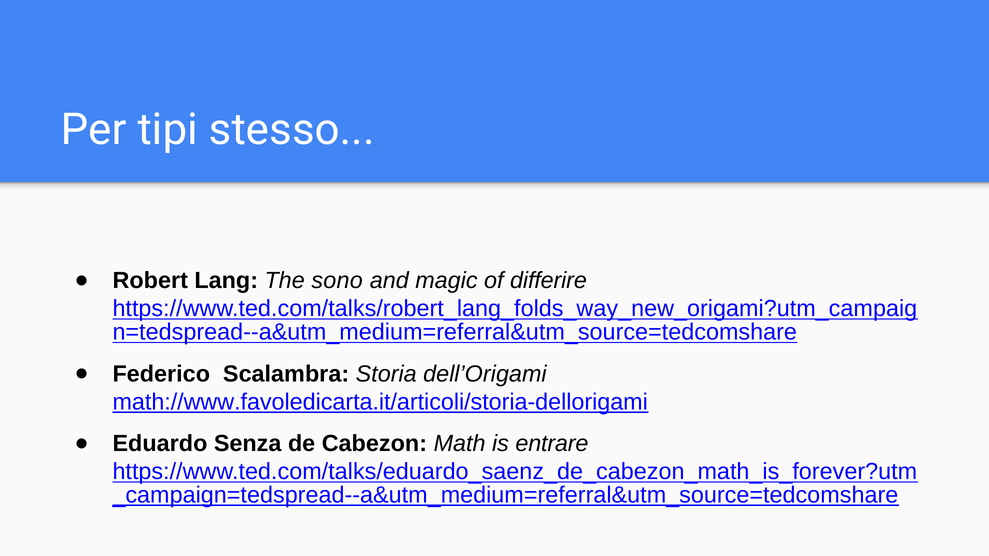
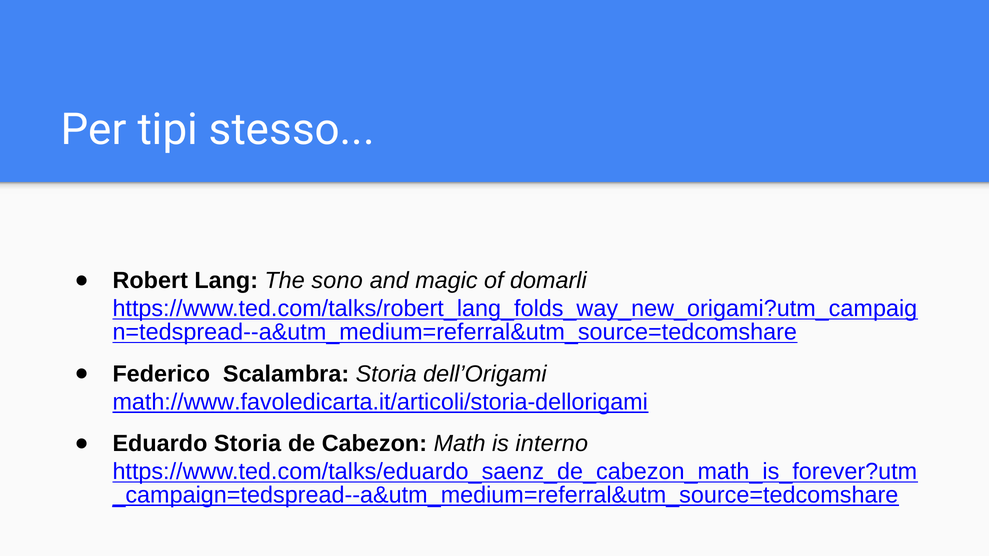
differire: differire -> domarli
Eduardo Senza: Senza -> Storia
entrare: entrare -> interno
